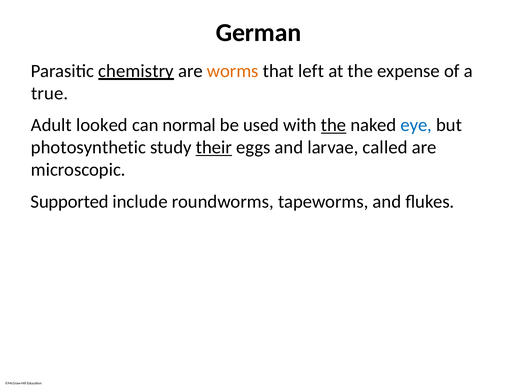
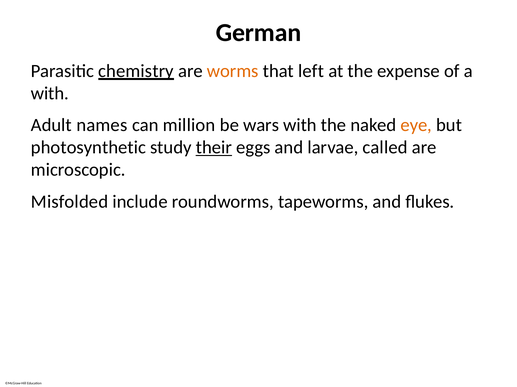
true at (50, 93): true -> with
looked: looked -> names
normal: normal -> million
used: used -> wars
the at (334, 125) underline: present -> none
eye colour: blue -> orange
Supported: Supported -> Misfolded
